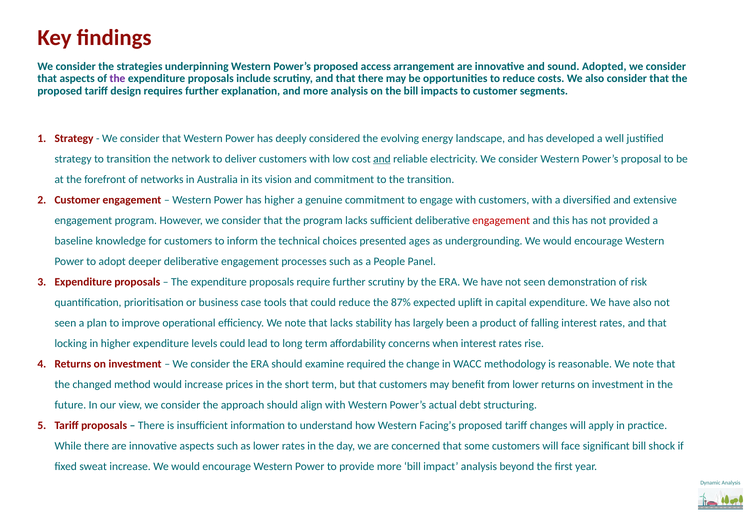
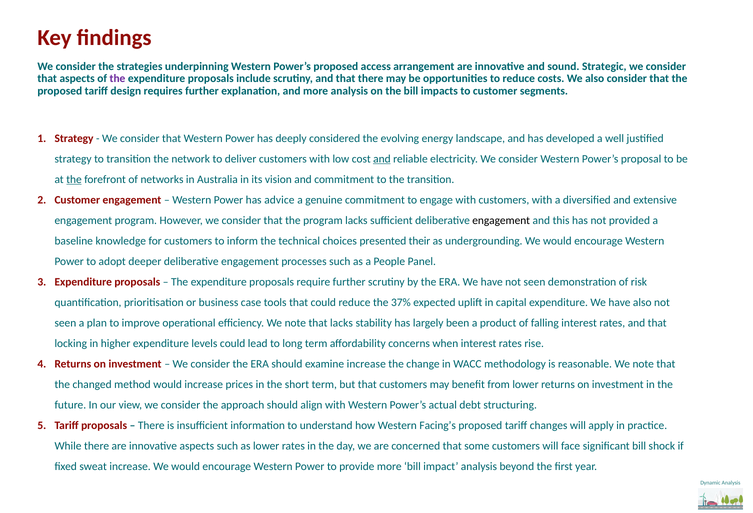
Adopted: Adopted -> Strategic
the at (74, 180) underline: none -> present
has higher: higher -> advice
engagement at (501, 221) colour: red -> black
ages: ages -> their
87%: 87% -> 37%
examine required: required -> increase
